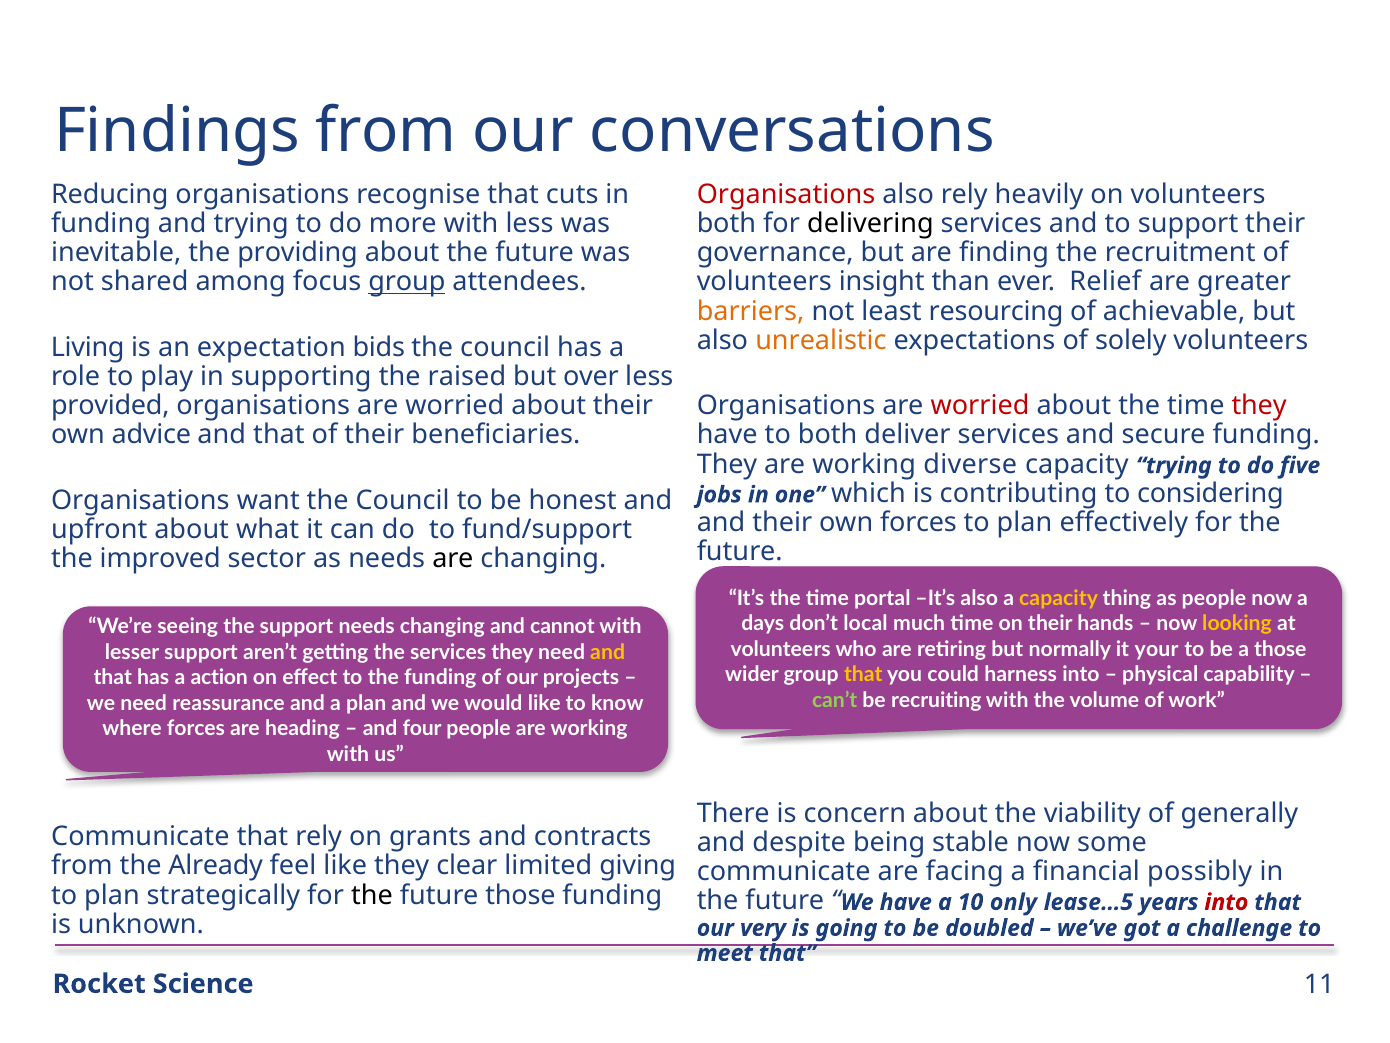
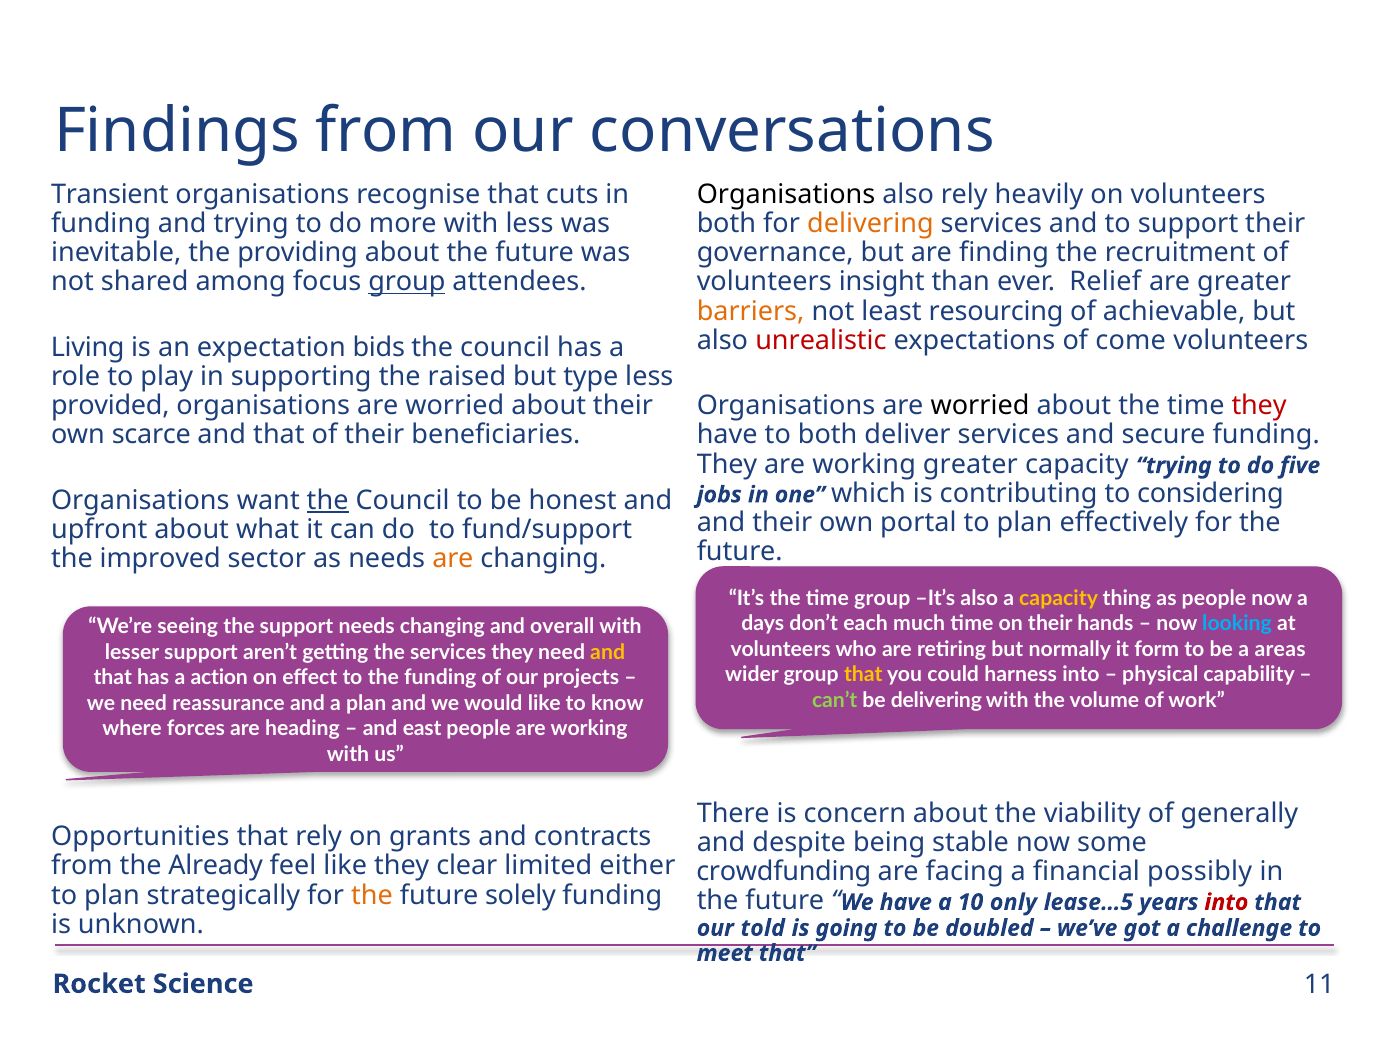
Reducing: Reducing -> Transient
Organisations at (786, 194) colour: red -> black
delivering at (870, 223) colour: black -> orange
unrealistic colour: orange -> red
solely: solely -> come
over: over -> type
worried at (980, 406) colour: red -> black
advice: advice -> scarce
working diverse: diverse -> greater
the at (328, 500) underline: none -> present
own forces: forces -> portal
are at (453, 559) colour: black -> orange
time portal: portal -> group
local: local -> each
looking colour: yellow -> light blue
cannot: cannot -> overall
your: your -> form
a those: those -> areas
be recruiting: recruiting -> delivering
four: four -> east
Communicate at (140, 836): Communicate -> Opportunities
giving: giving -> either
communicate at (784, 871): communicate -> crowdfunding
the at (372, 895) colour: black -> orange
future those: those -> solely
very: very -> told
